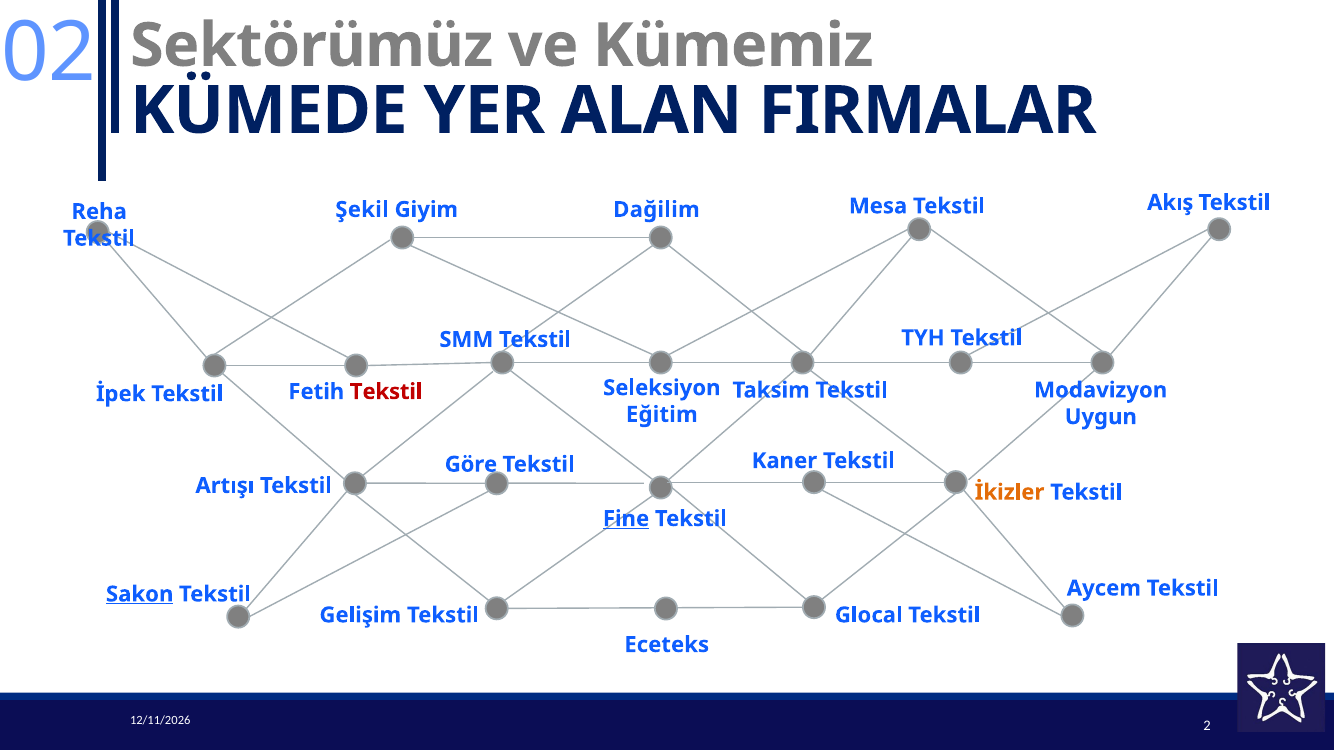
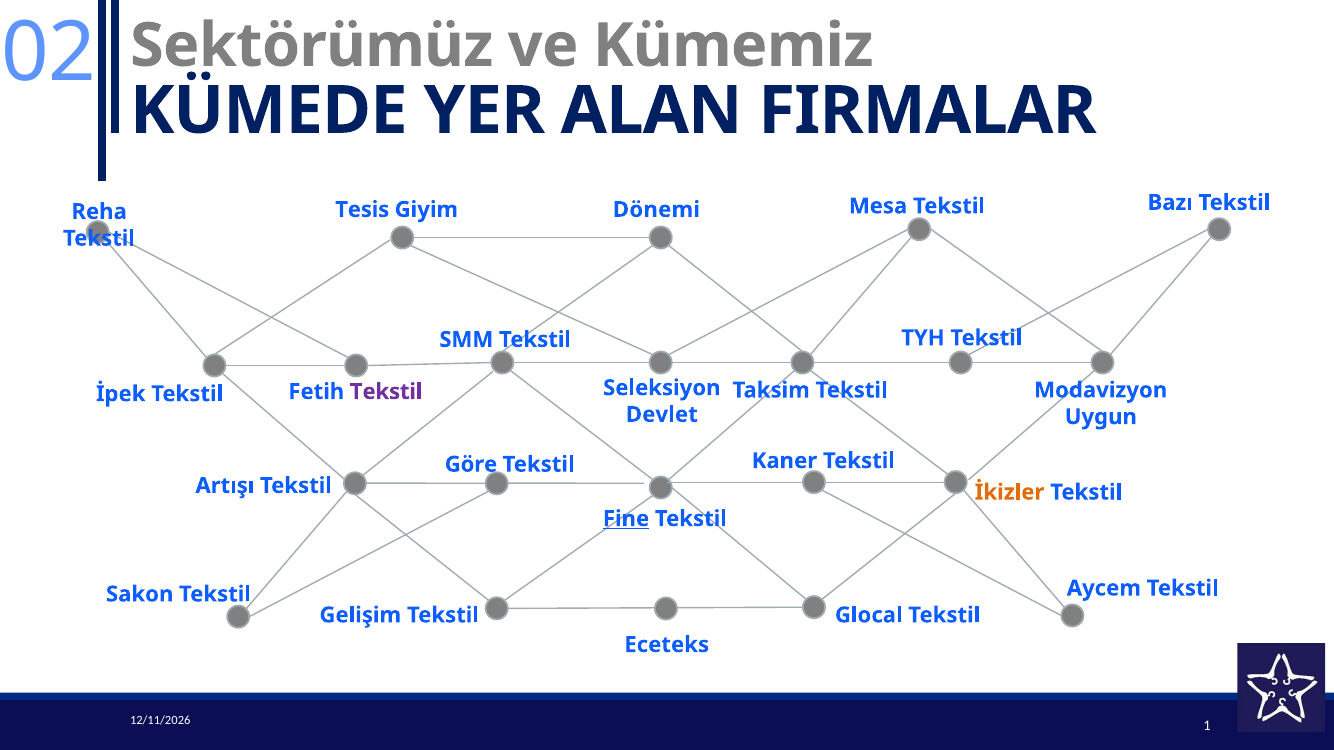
Şekil: Şekil -> Tesis
Dağilim: Dağilim -> Dönemi
Akış: Akış -> Bazı
Tekstil at (386, 392) colour: red -> purple
Eğitim: Eğitim -> Devlet
Sakon underline: present -> none
2: 2 -> 1
